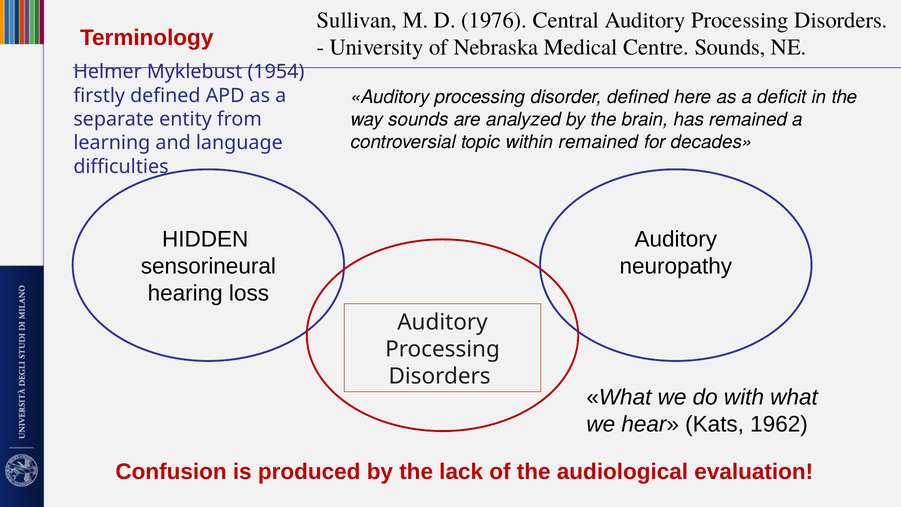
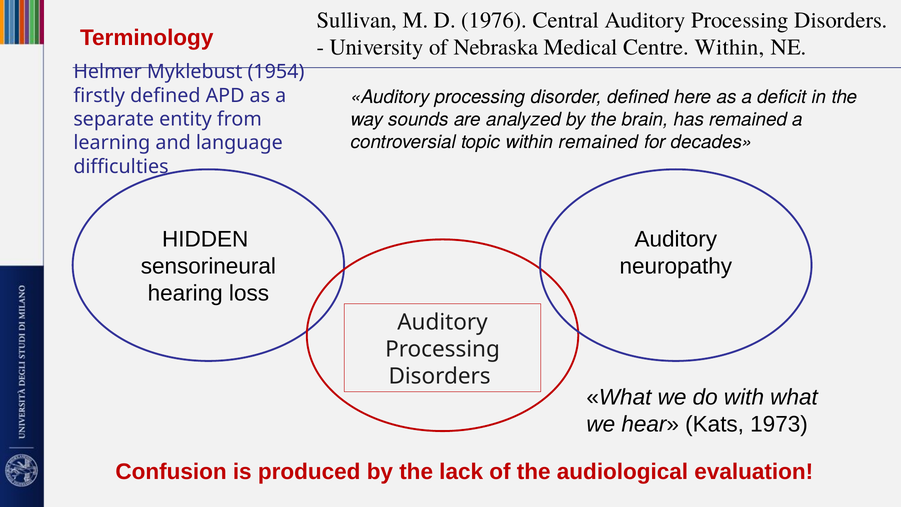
Centre Sounds: Sounds -> Within
1962: 1962 -> 1973
